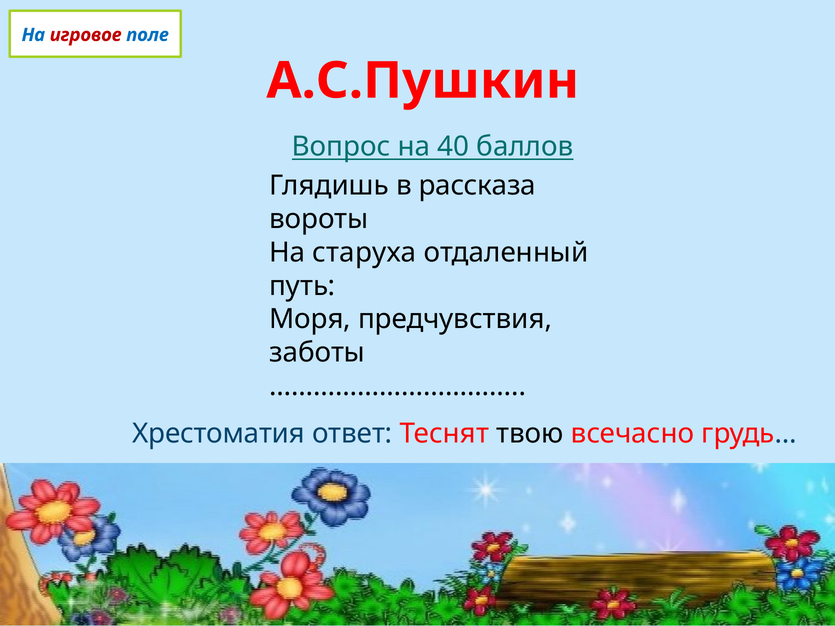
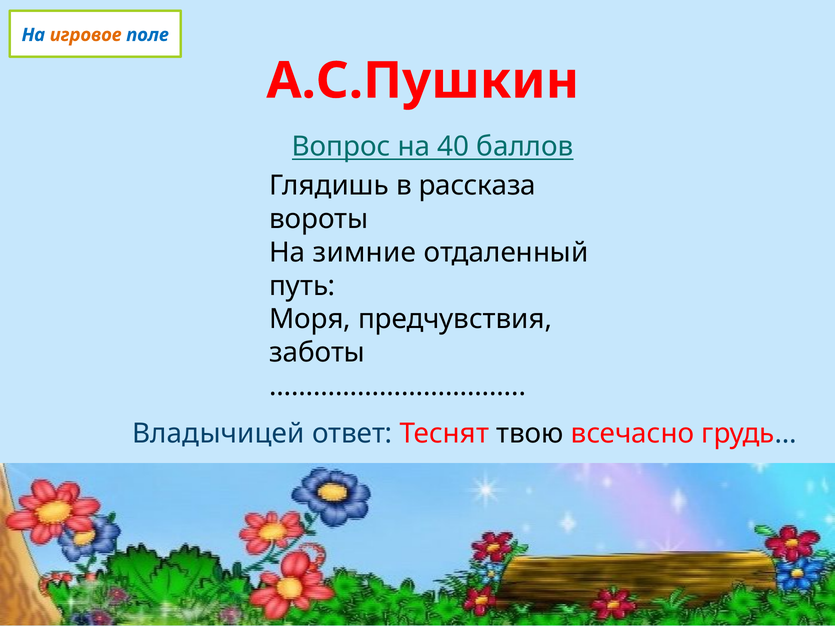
игровое colour: red -> orange
старуха: старуха -> зимние
Хрестоматия: Хрестоматия -> Владычицей
